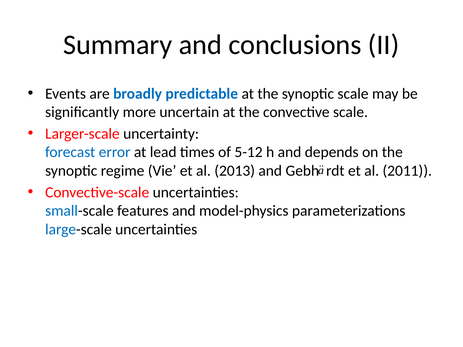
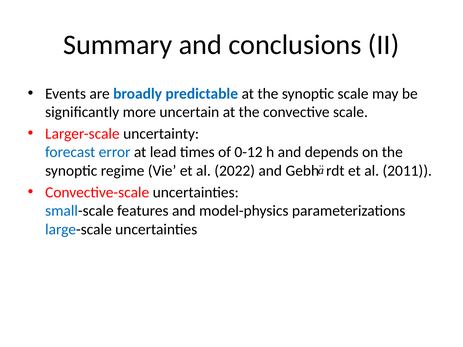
5-12: 5-12 -> 0-12
2013: 2013 -> 2022
